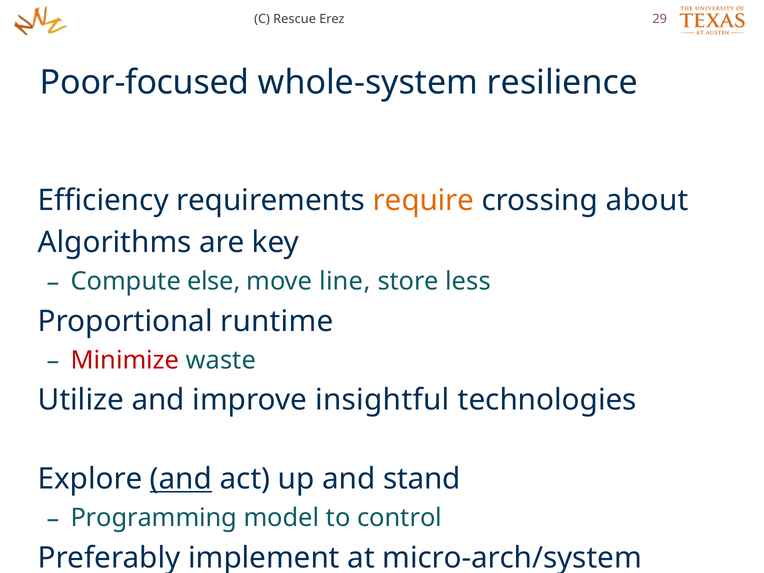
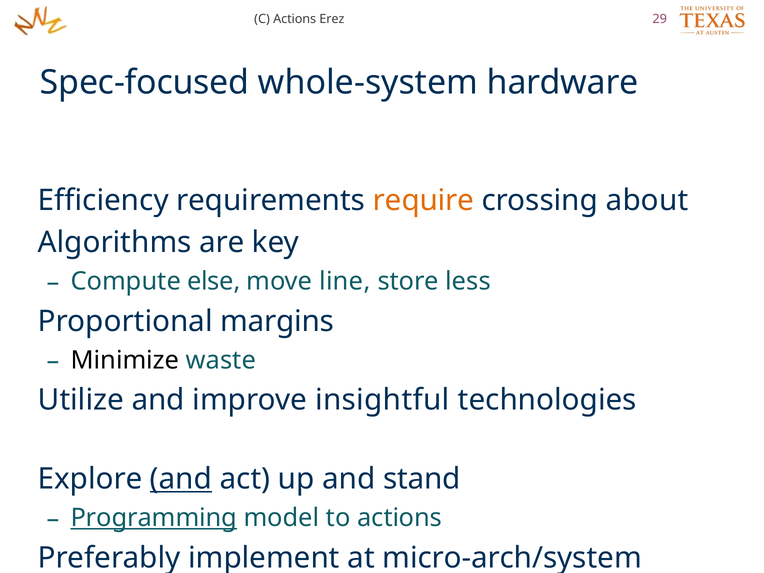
C Rescue: Rescue -> Actions
Poor-focused: Poor-focused -> Spec-focused
resilience: resilience -> hardware
runtime: runtime -> margins
Minimize colour: red -> black
Programming underline: none -> present
to control: control -> actions
